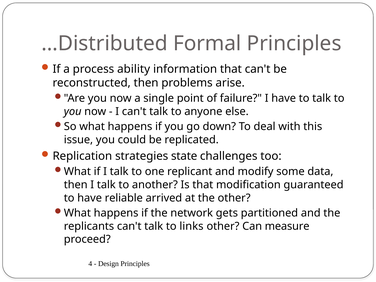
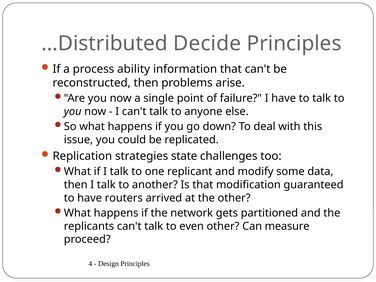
Formal: Formal -> Decide
reliable: reliable -> routers
links: links -> even
